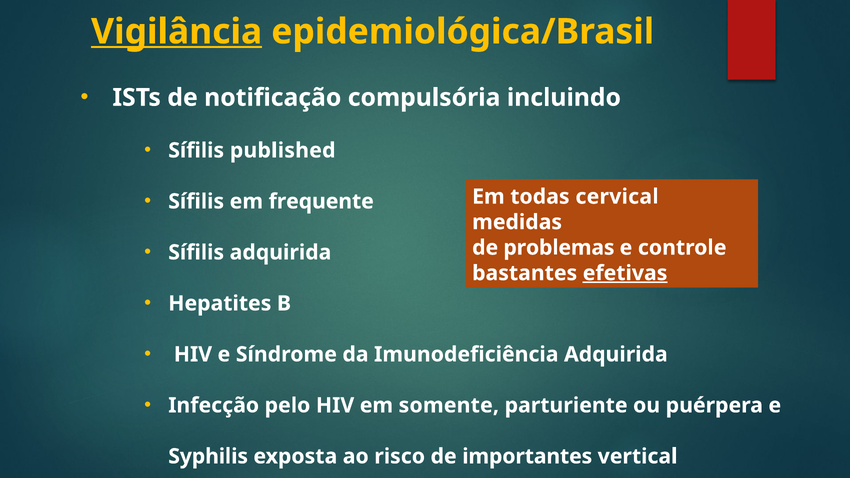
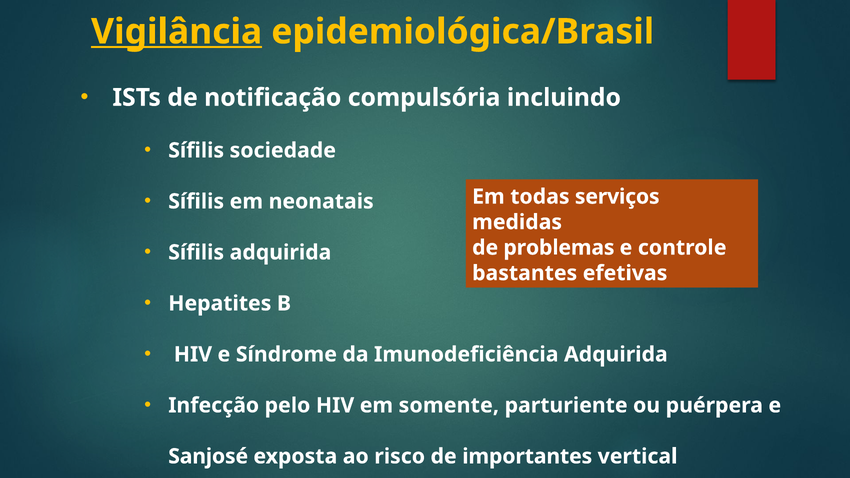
published: published -> sociedade
frequente: frequente -> neonatais
cervical: cervical -> serviços
efetivas underline: present -> none
Syphilis: Syphilis -> Sanjosé
